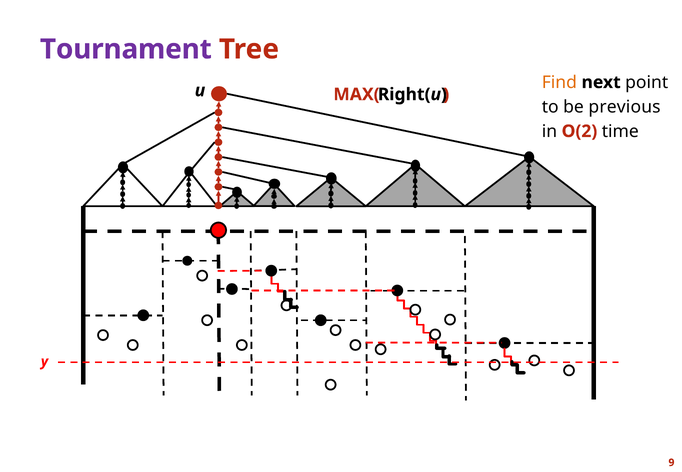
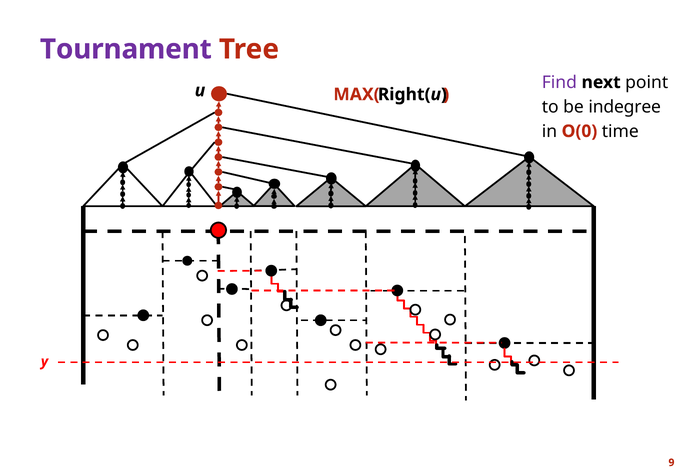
Find colour: orange -> purple
previous: previous -> indegree
O(2: O(2 -> O(0
